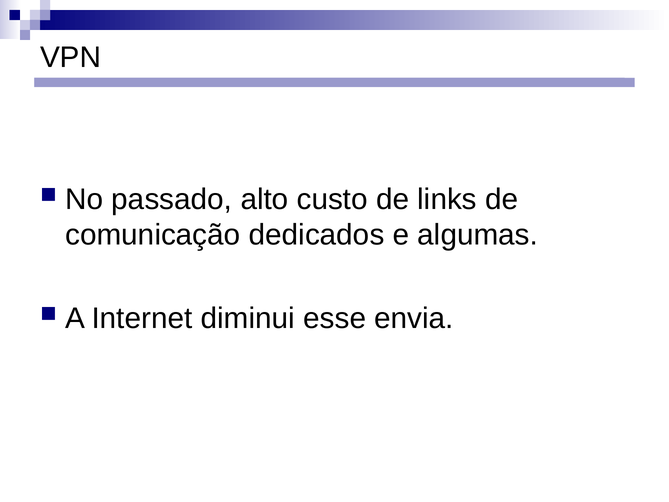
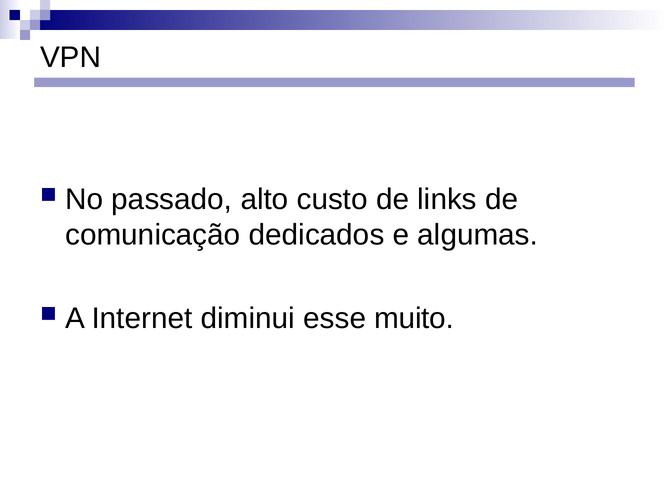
envia: envia -> muito
